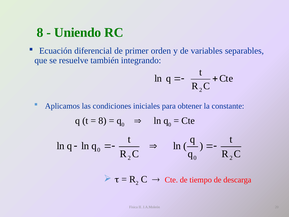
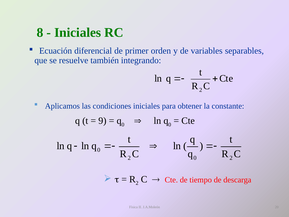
Uniendo at (78, 32): Uniendo -> Iniciales
8 at (102, 121): 8 -> 9
